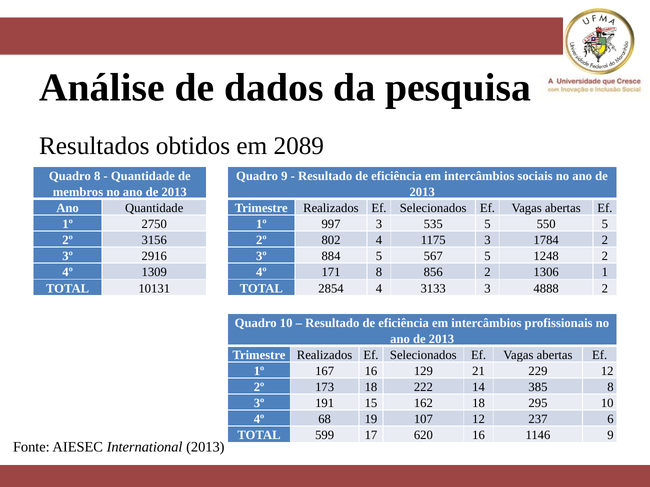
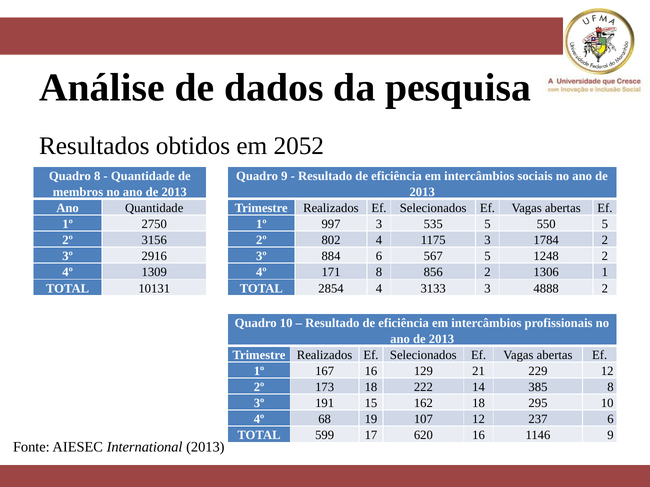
2089: 2089 -> 2052
884 5: 5 -> 6
